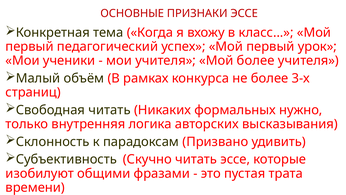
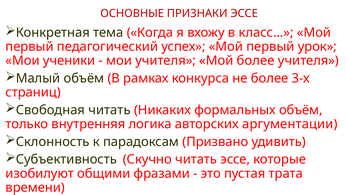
формальных нужно: нужно -> объём
высказывания: высказывания -> аргументации
